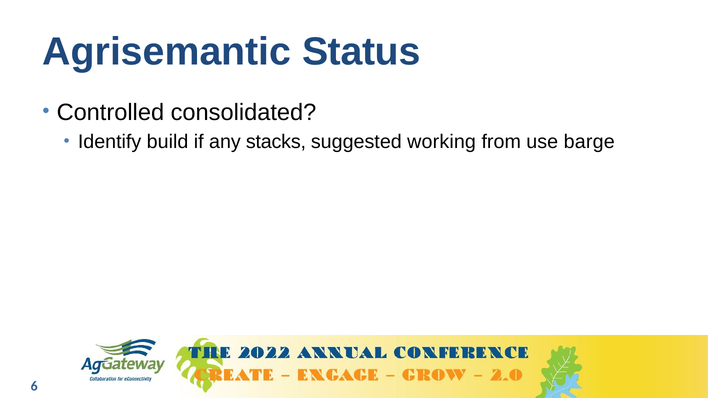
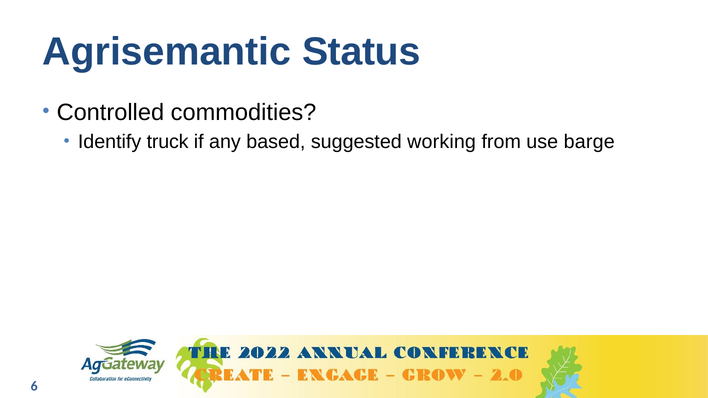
consolidated: consolidated -> commodities
build: build -> truck
stacks: stacks -> based
